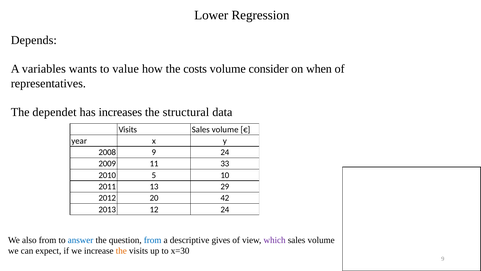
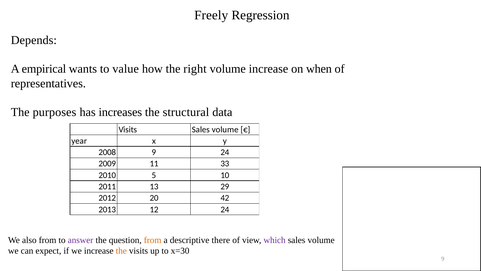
Lower: Lower -> Freely
variables: variables -> empirical
costs: costs -> right
volume consider: consider -> increase
dependet: dependet -> purposes
answer colour: blue -> purple
from at (153, 240) colour: blue -> orange
gives: gives -> there
